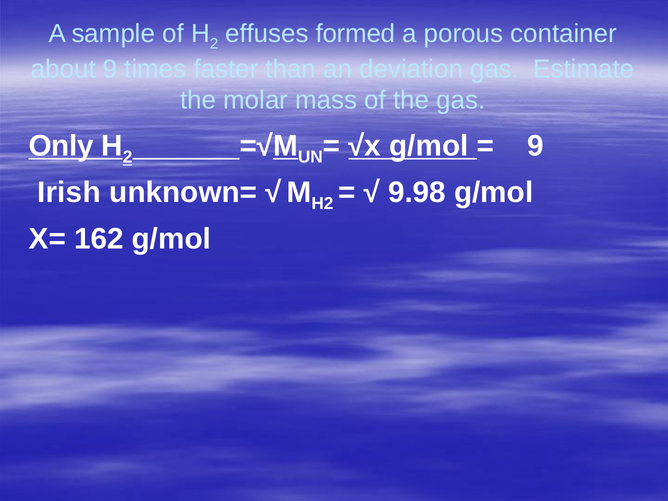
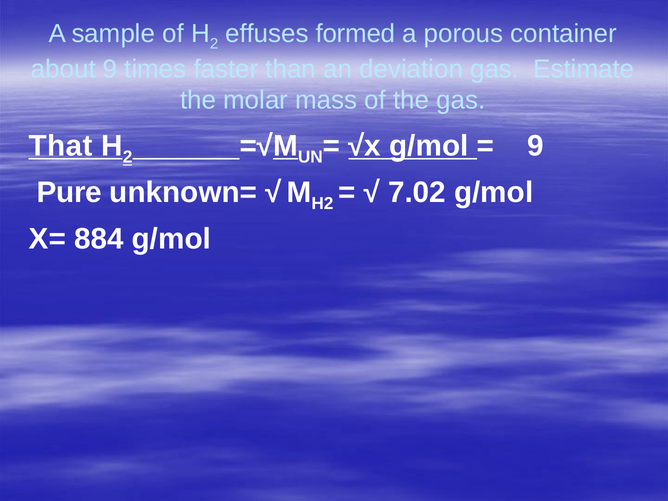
Only: Only -> That
Irish: Irish -> Pure
9.98: 9.98 -> 7.02
162: 162 -> 884
